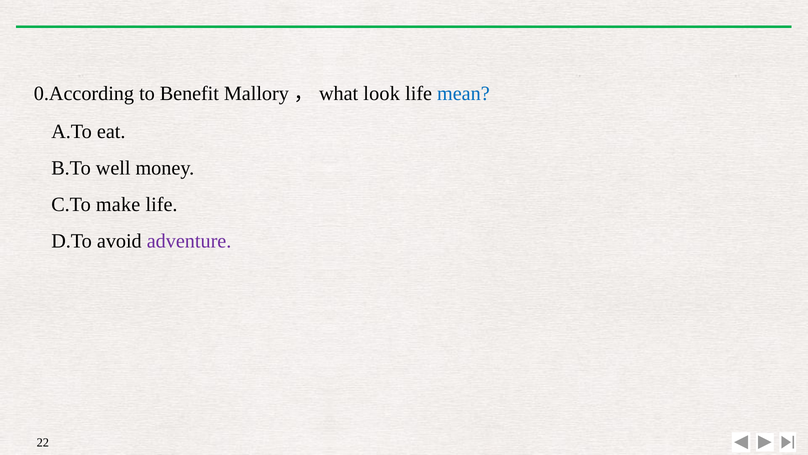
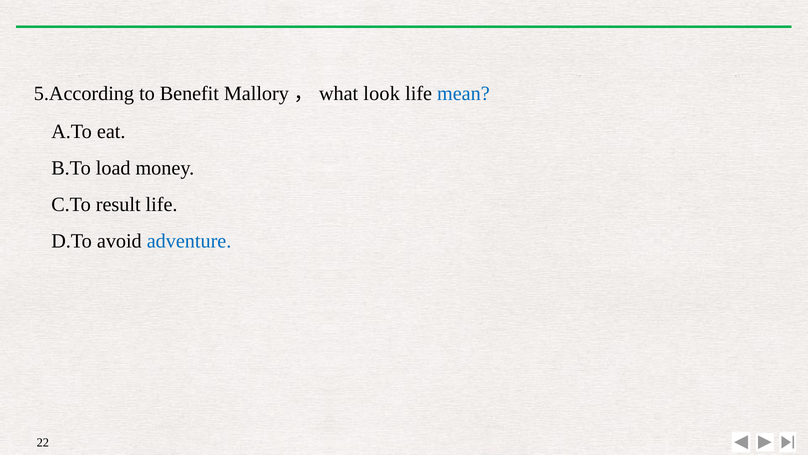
0.According: 0.According -> 5.According
well: well -> load
make: make -> result
adventure colour: purple -> blue
